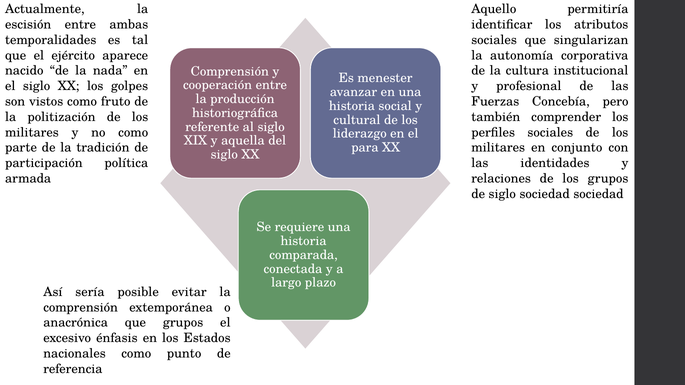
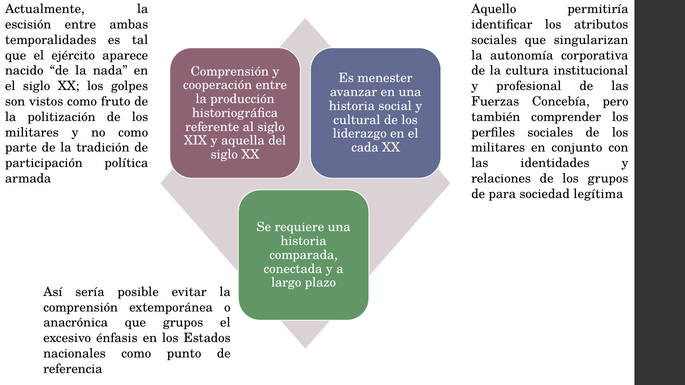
para: para -> cada
de siglo: siglo -> para
sociedad sociedad: sociedad -> legítima
